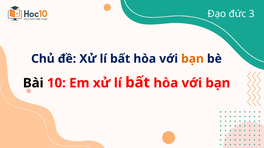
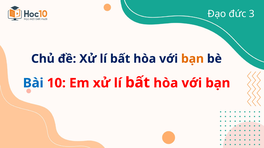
Bài colour: black -> blue
